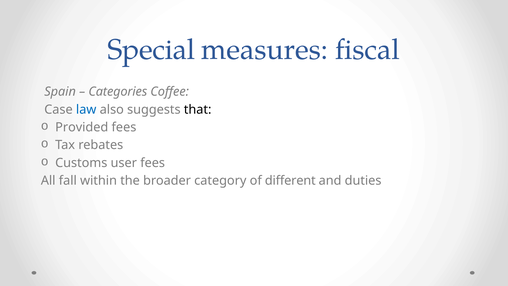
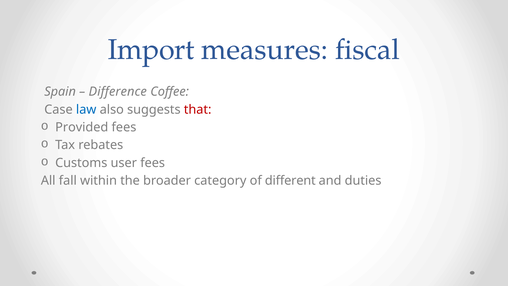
Special: Special -> Import
Categories: Categories -> Difference
that colour: black -> red
